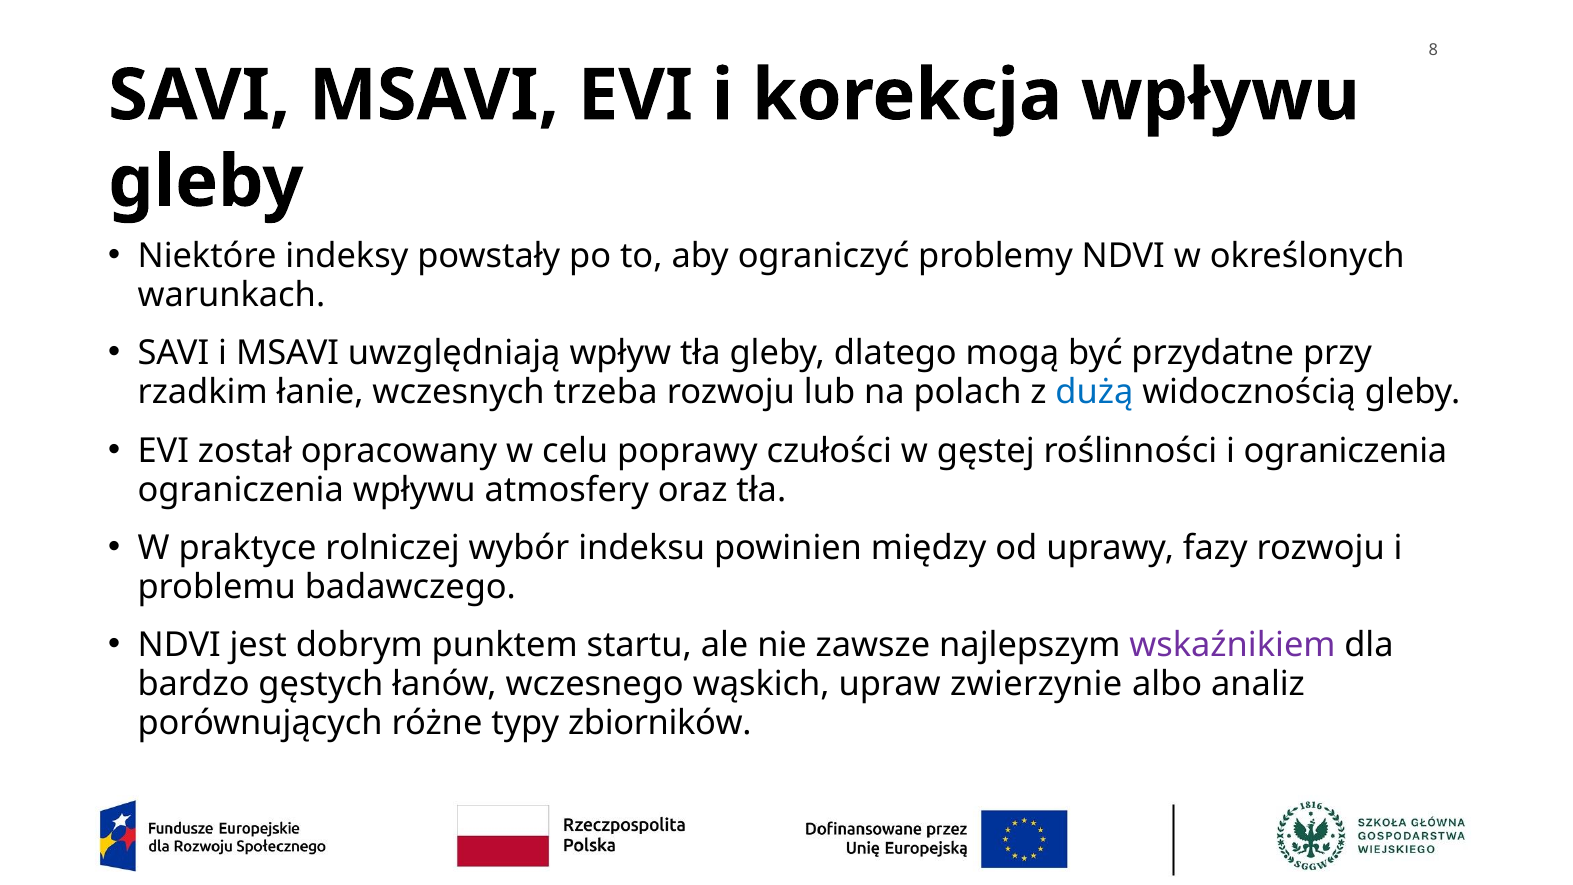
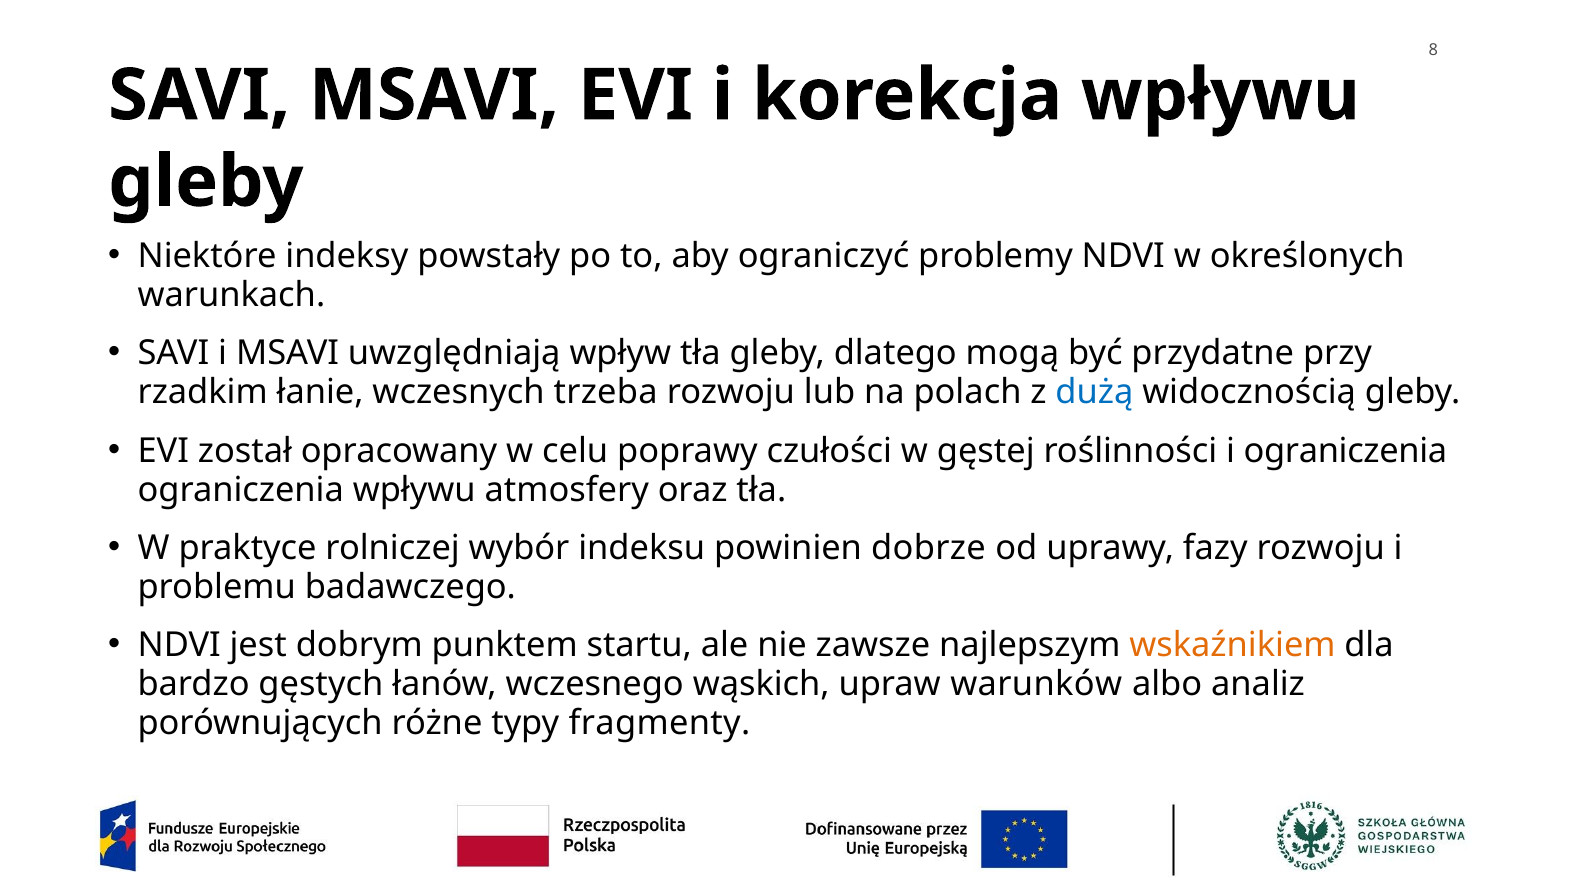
między: między -> dobrze
wskaźnikiem colour: purple -> orange
zwierzynie: zwierzynie -> warunków
zbiorników: zbiorników -> fragmenty
